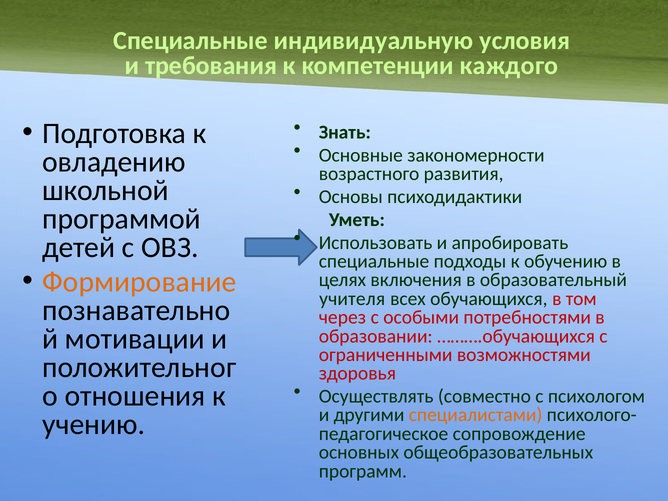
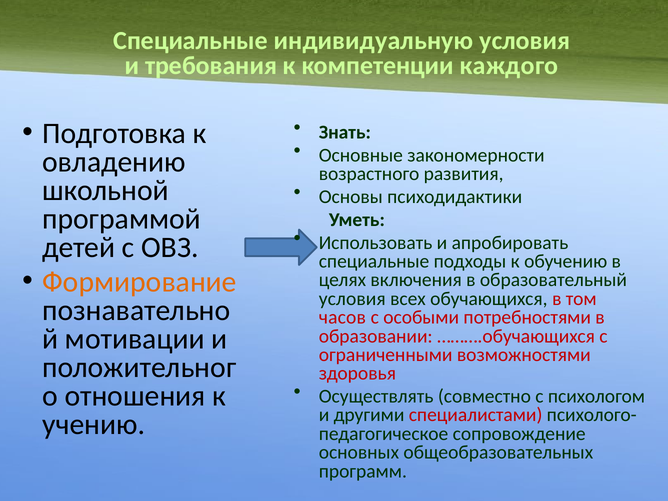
учителя at (352, 299): учителя -> условия
через: через -> часов
специалистами colour: orange -> red
